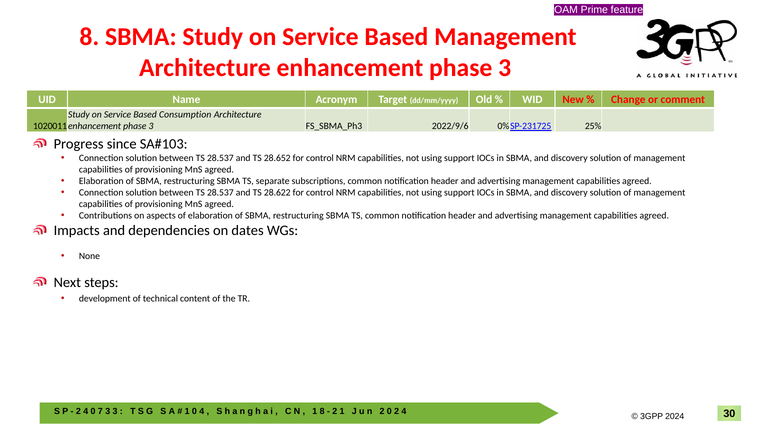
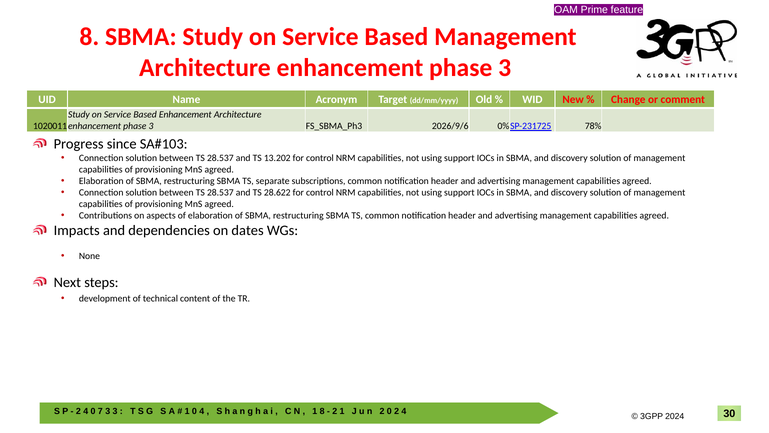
Based Consumption: Consumption -> Enhancement
2022/9/6: 2022/9/6 -> 2026/9/6
25%: 25% -> 78%
28.652: 28.652 -> 13.202
